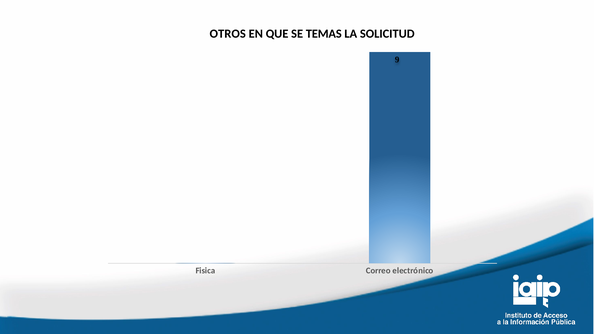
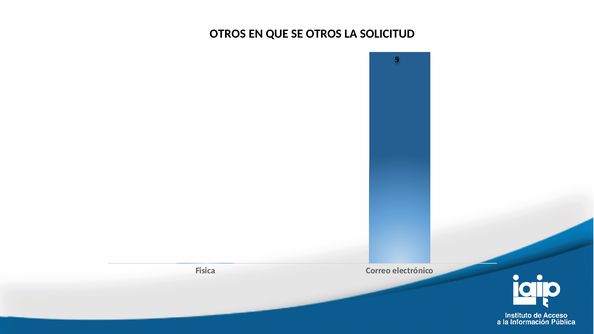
SE TEMAS: TEMAS -> OTROS
